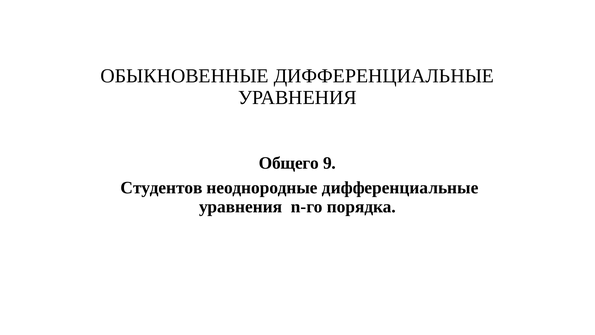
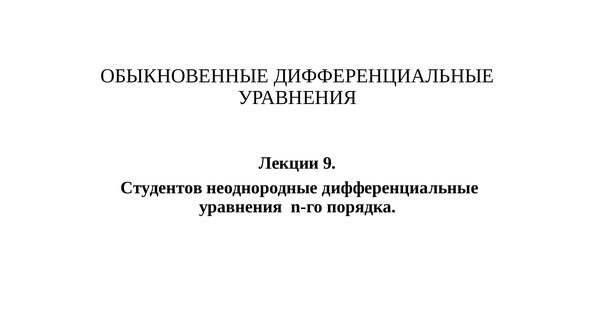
Общего: Общего -> Лекции
